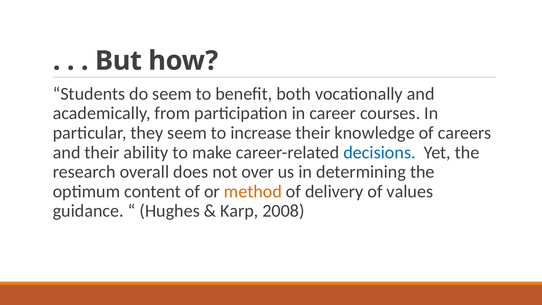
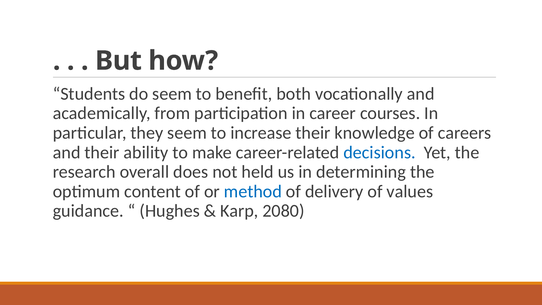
over: over -> held
method colour: orange -> blue
2008: 2008 -> 2080
